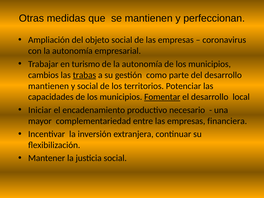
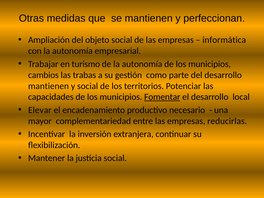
coronavirus: coronavirus -> informática
trabas underline: present -> none
Iniciar: Iniciar -> Elevar
financiera: financiera -> reducirlas
